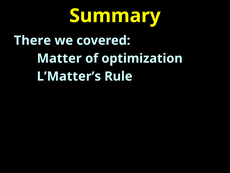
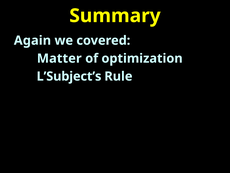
There: There -> Again
L’Matter’s: L’Matter’s -> L’Subject’s
